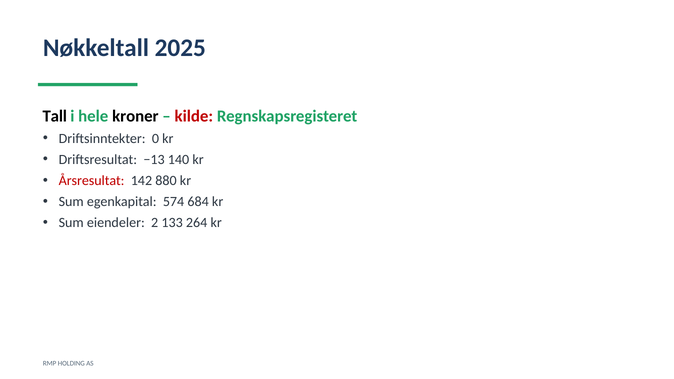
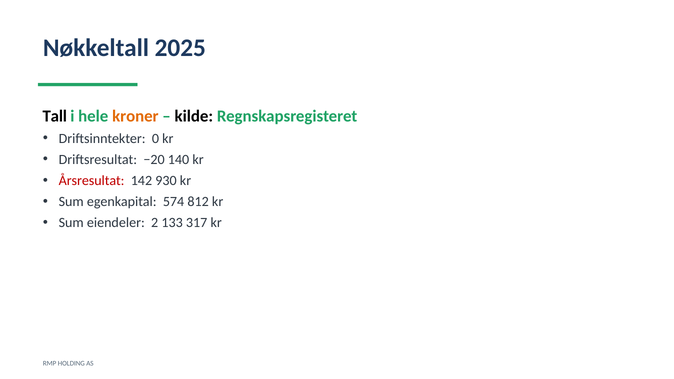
kroner colour: black -> orange
kilde colour: red -> black
−13: −13 -> −20
880: 880 -> 930
684: 684 -> 812
264: 264 -> 317
